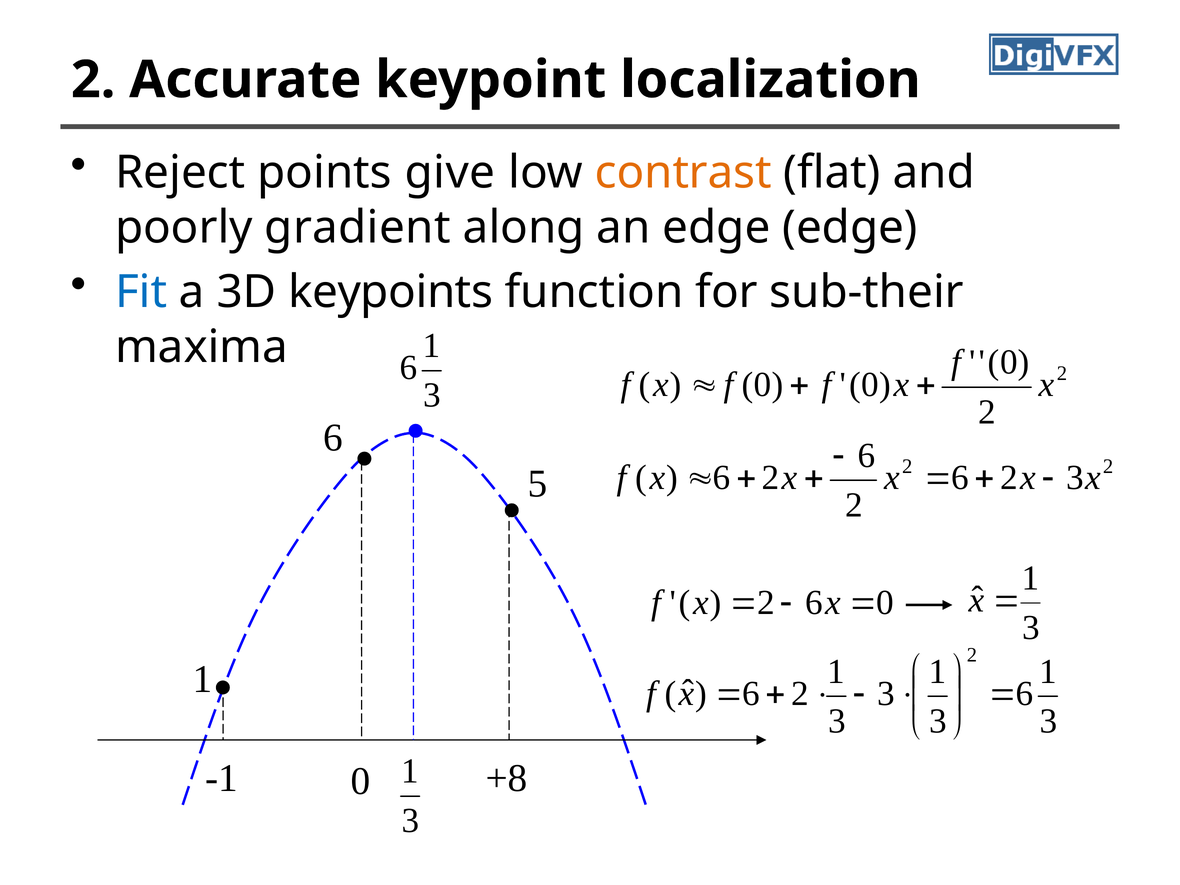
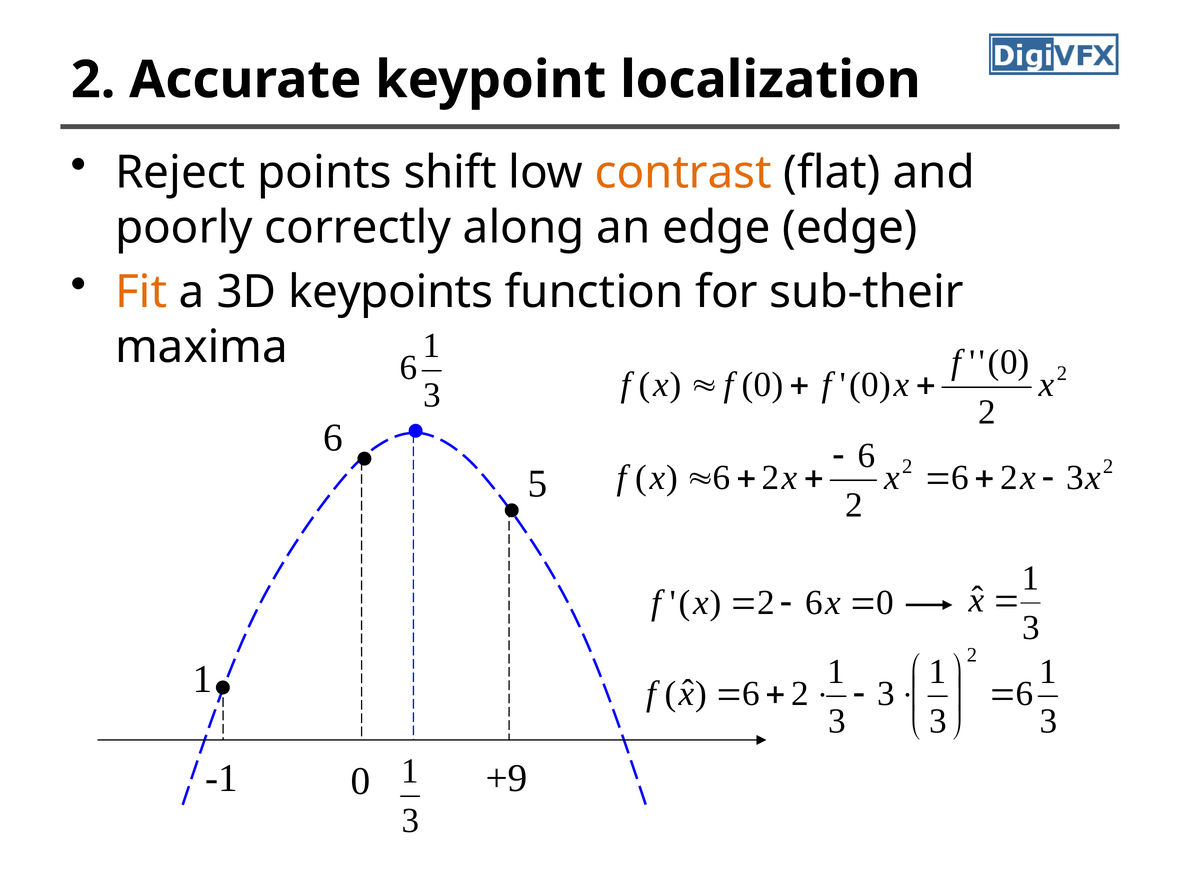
give: give -> shift
gradient: gradient -> correctly
Fit colour: blue -> orange
+8: +8 -> +9
